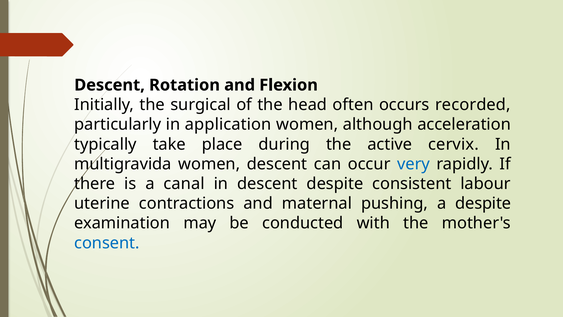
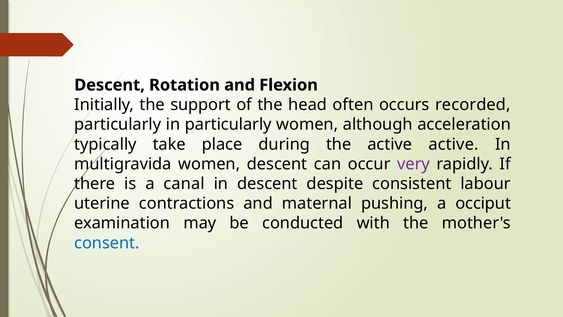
surgical: surgical -> support
in application: application -> particularly
active cervix: cervix -> active
very colour: blue -> purple
a despite: despite -> occiput
